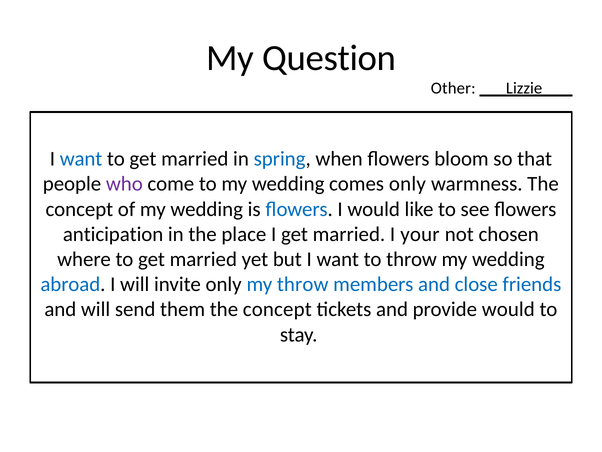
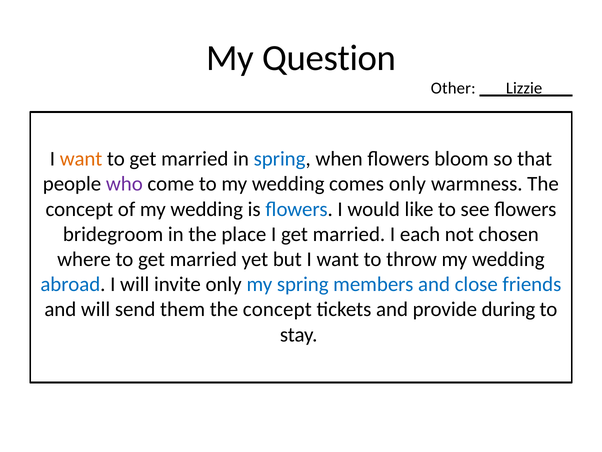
want at (81, 159) colour: blue -> orange
anticipation: anticipation -> bridegroom
your: your -> each
my throw: throw -> spring
provide would: would -> during
